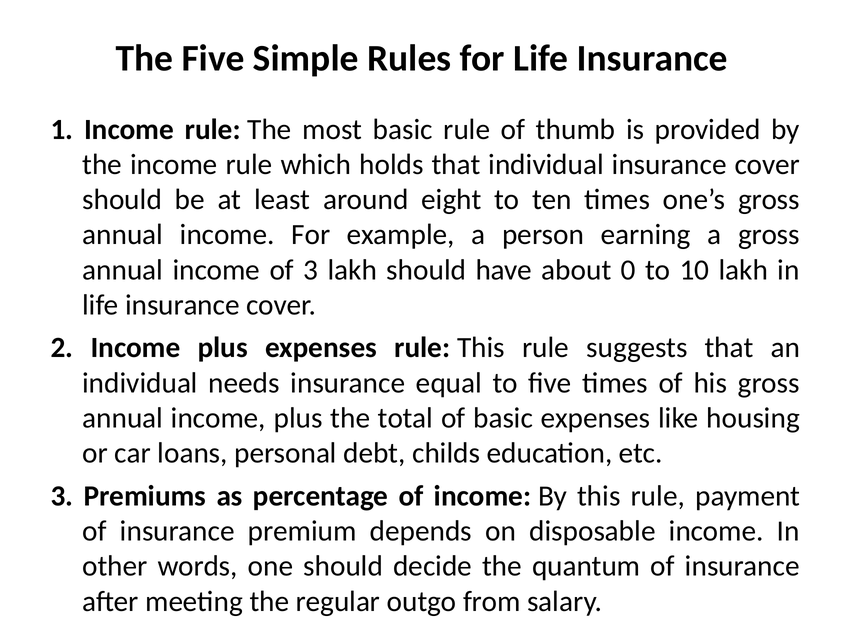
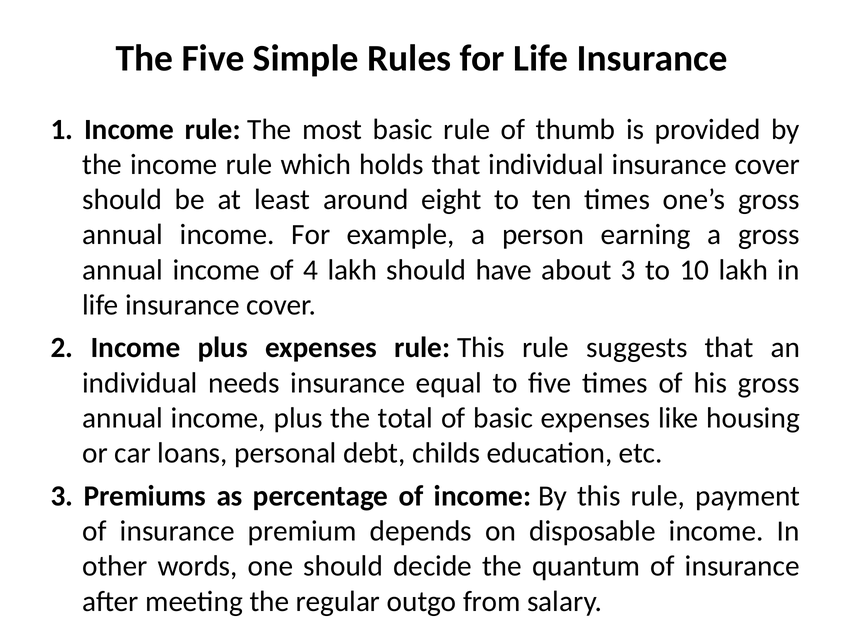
of 3: 3 -> 4
about 0: 0 -> 3
